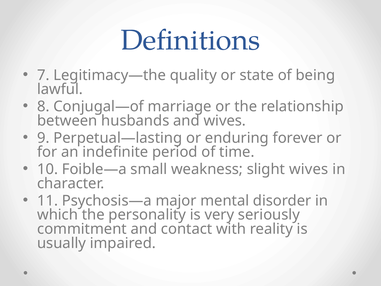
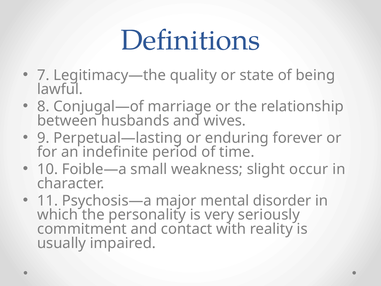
slight wives: wives -> occur
